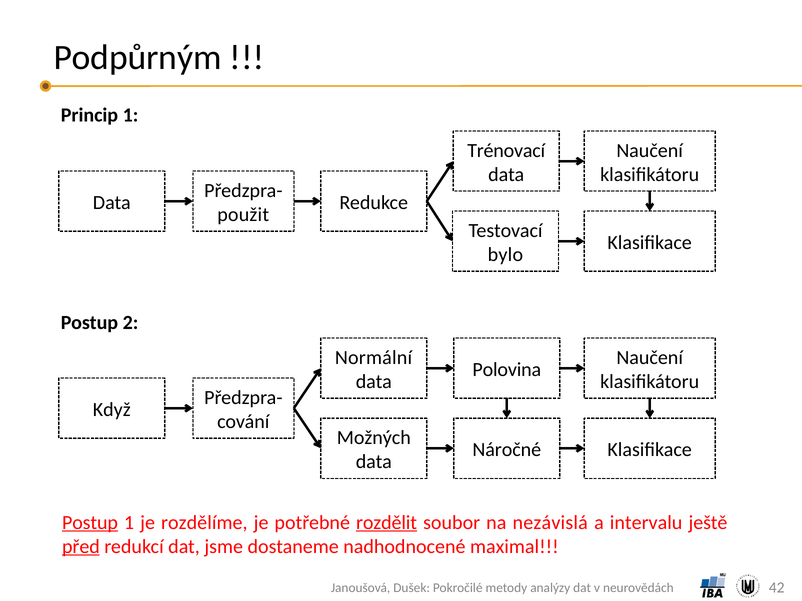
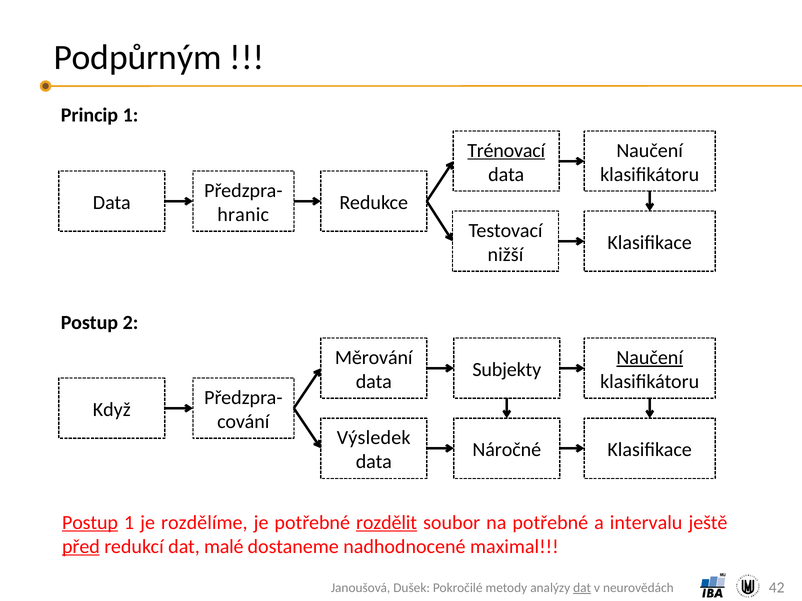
Trénovací underline: none -> present
použit: použit -> hranic
bylo: bylo -> nižší
Normální: Normální -> Měrování
Naučení at (650, 358) underline: none -> present
Polovina: Polovina -> Subjekty
Možných: Možných -> Výsledek
na nezávislá: nezávislá -> potřebné
jsme: jsme -> malé
dat at (582, 588) underline: none -> present
